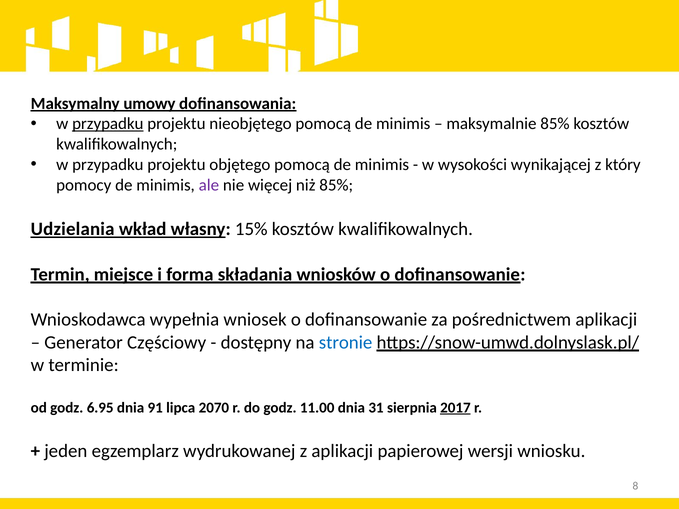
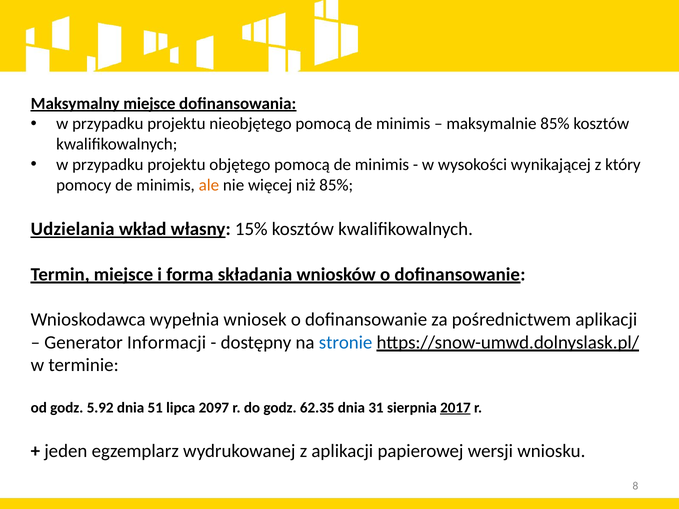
Maksymalny umowy: umowy -> miejsce
przypadku at (108, 124) underline: present -> none
ale colour: purple -> orange
Częściowy: Częściowy -> Informacji
6.95: 6.95 -> 5.92
91: 91 -> 51
2070: 2070 -> 2097
11.00: 11.00 -> 62.35
